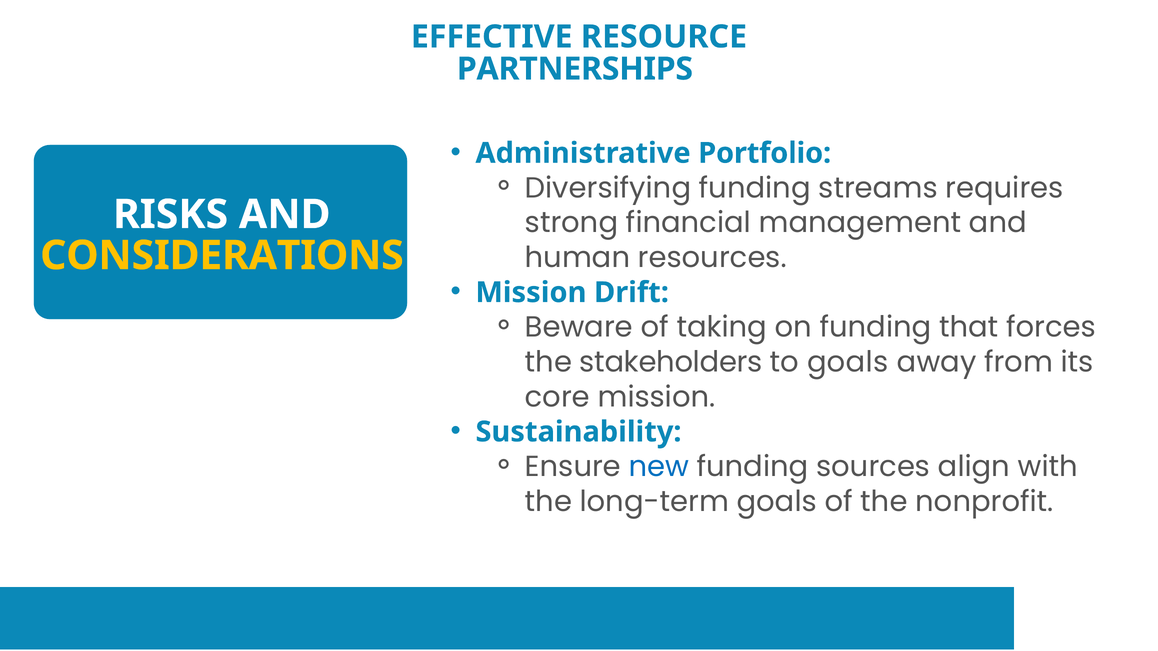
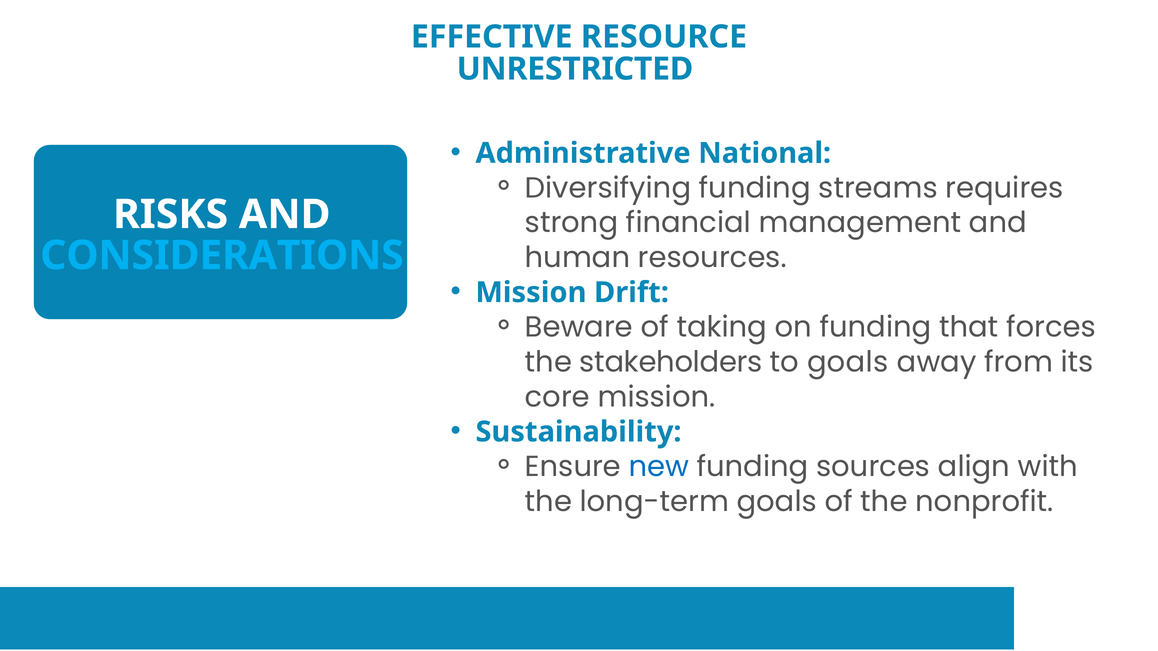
PARTNERSHIPS: PARTNERSHIPS -> UNRESTRICTED
Portfolio: Portfolio -> National
CONSIDERATIONS colour: yellow -> light blue
